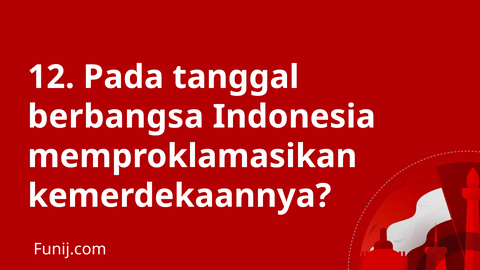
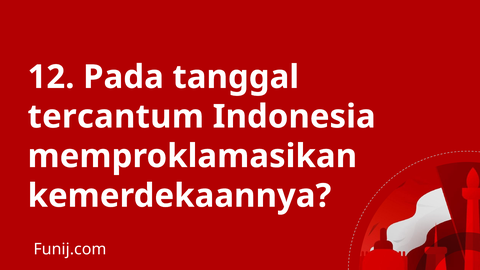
berbangsa: berbangsa -> tercantum
